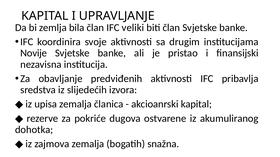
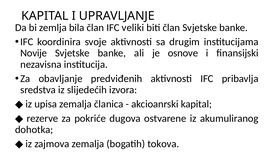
pristao: pristao -> osnove
snažna: snažna -> tokova
